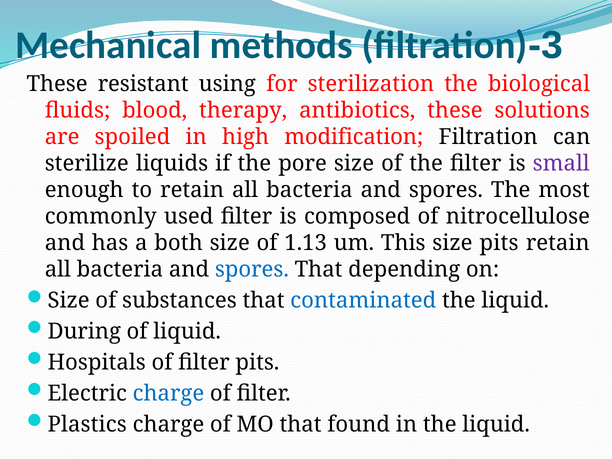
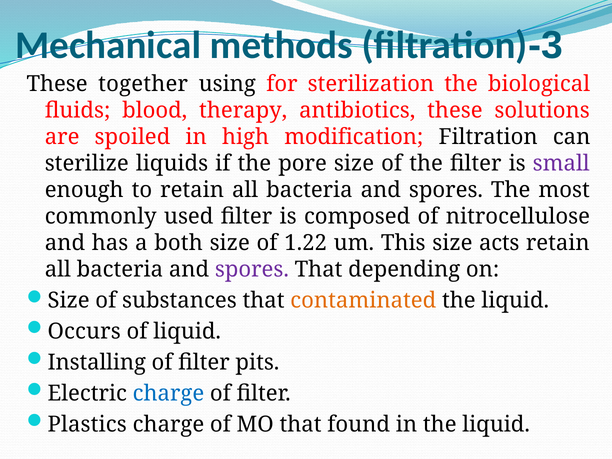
resistant: resistant -> together
1.13: 1.13 -> 1.22
size pits: pits -> acts
spores at (252, 270) colour: blue -> purple
contaminated colour: blue -> orange
During: During -> Occurs
Hospitals: Hospitals -> Installing
